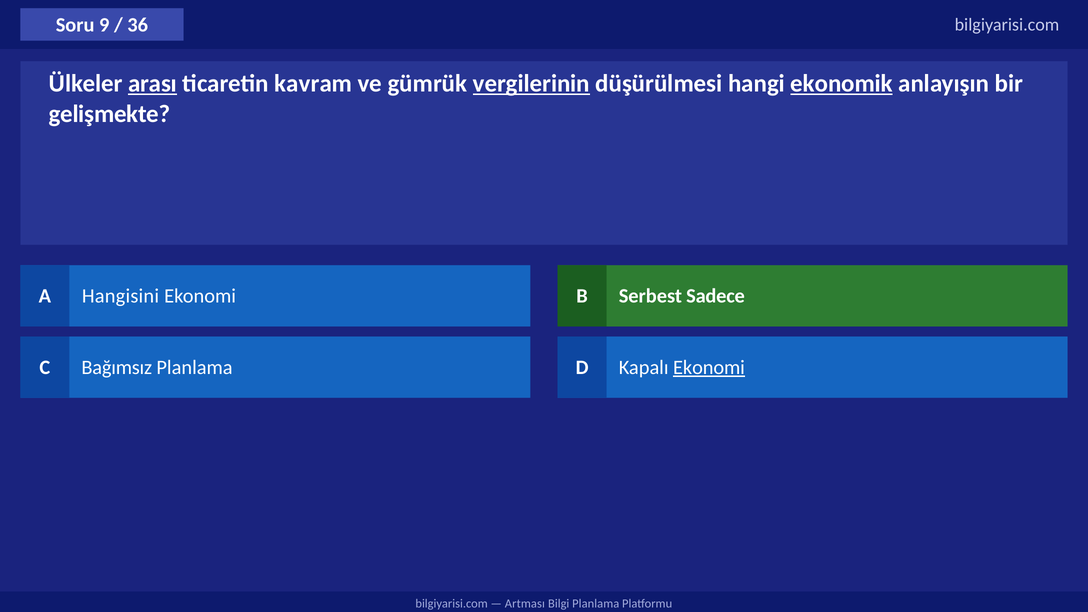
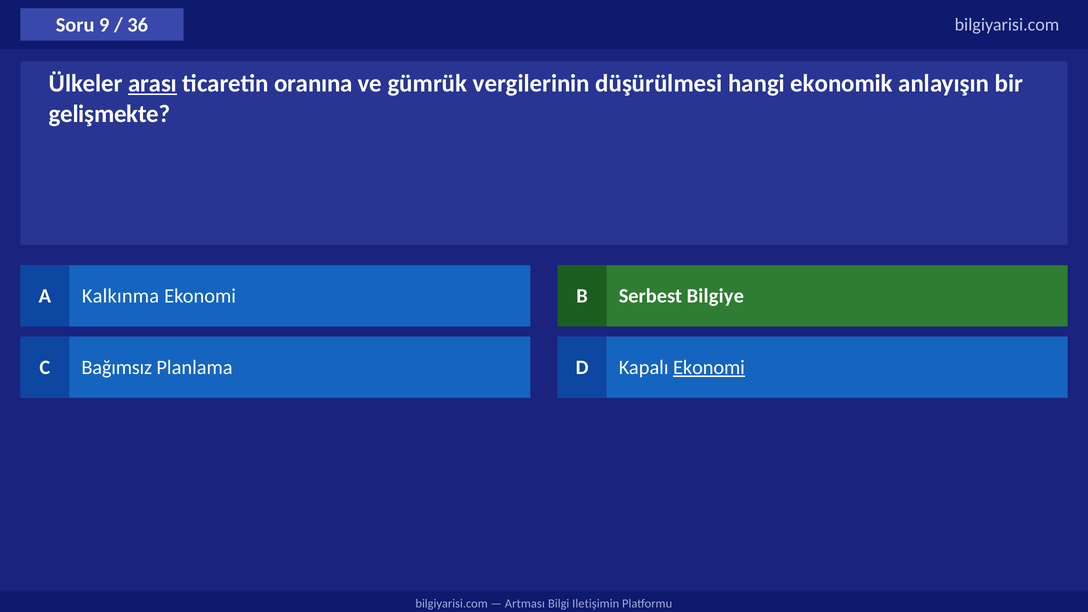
kavram: kavram -> oranına
vergilerinin underline: present -> none
ekonomik underline: present -> none
Hangisini: Hangisini -> Kalkınma
Sadece: Sadece -> Bilgiye
Bilgi Planlama: Planlama -> Iletişimin
